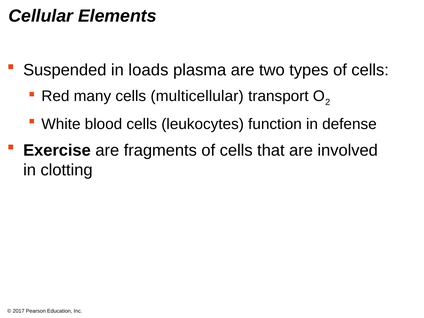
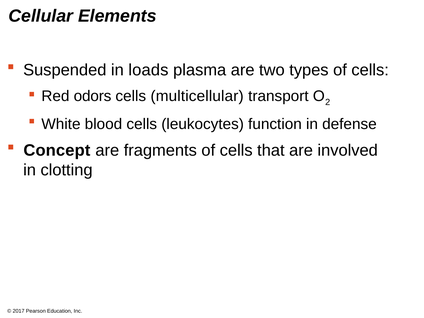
many: many -> odors
Exercise: Exercise -> Concept
